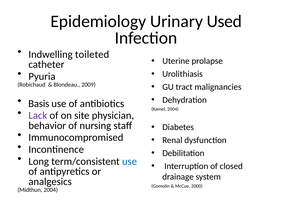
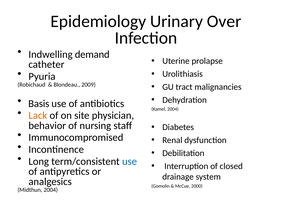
Used: Used -> Over
toileted: toileted -> demand
Lack colour: purple -> orange
